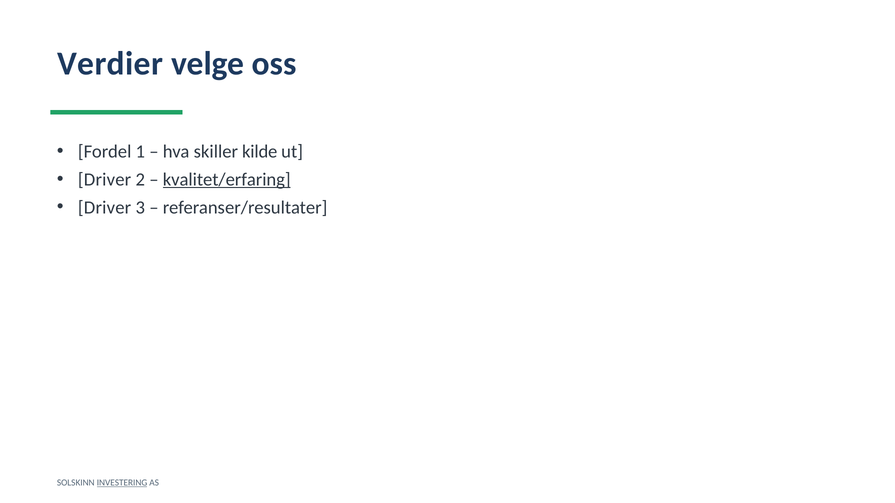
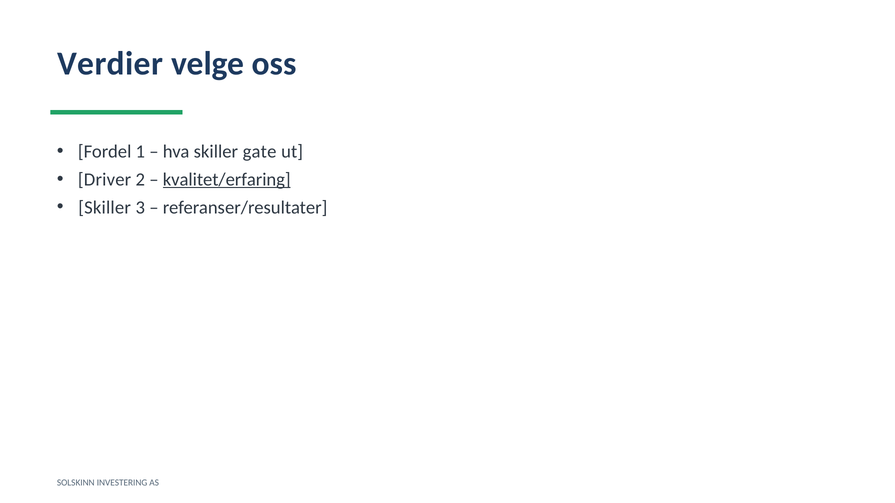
kilde: kilde -> gate
Driver at (105, 208): Driver -> Skiller
INVESTERING underline: present -> none
